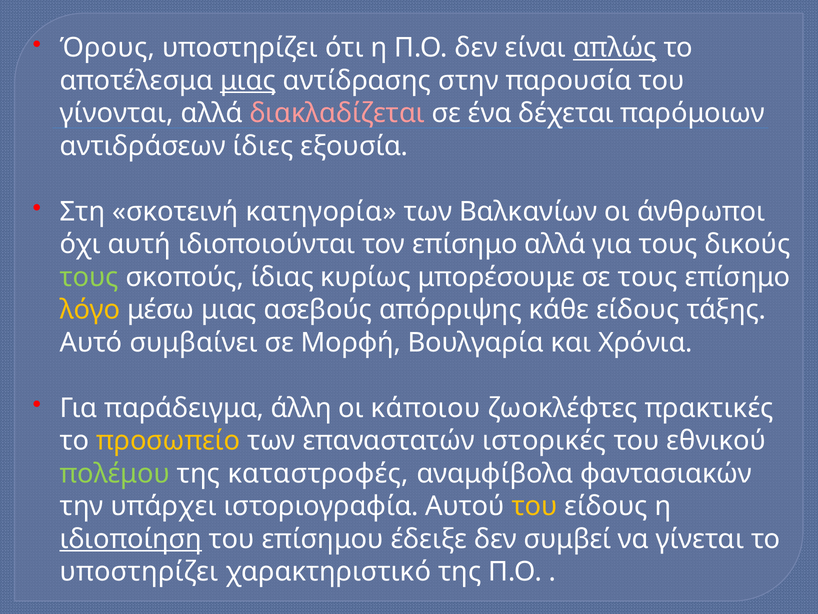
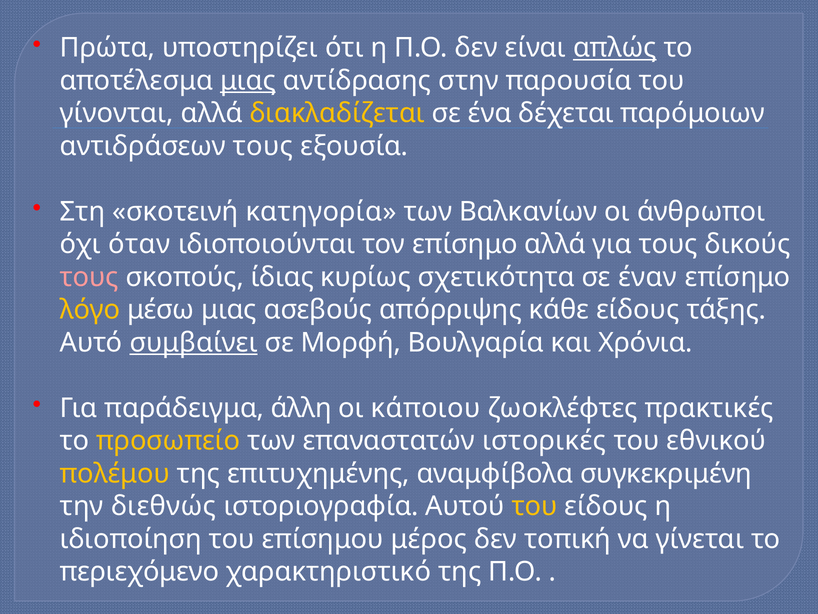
Όρους: Όρους -> Πρώτα
διακλαδίζεται colour: pink -> yellow
αντιδράσεων ίδιες: ίδιες -> τους
αυτή: αυτή -> όταν
τους at (89, 277) colour: light green -> pink
μπορέσουμε: μπορέσουμε -> σχετικότητα
σε τους: τους -> έναν
συμβαίνει underline: none -> present
πολέμου colour: light green -> yellow
καταστροφές: καταστροφές -> επιτυχημένης
φαντασιακών: φαντασιακών -> συγκεκριμένη
υπάρχει: υπάρχει -> διεθνώς
ιδιοποίηση underline: present -> none
έδειξε: έδειξε -> μέρος
συμβεί: συμβεί -> τοπική
υποστηρίζει at (139, 571): υποστηρίζει -> περιεχόμενο
